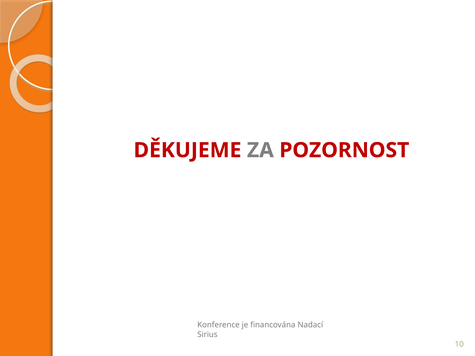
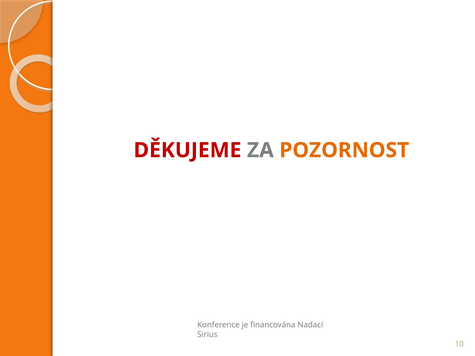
POZORNOST colour: red -> orange
